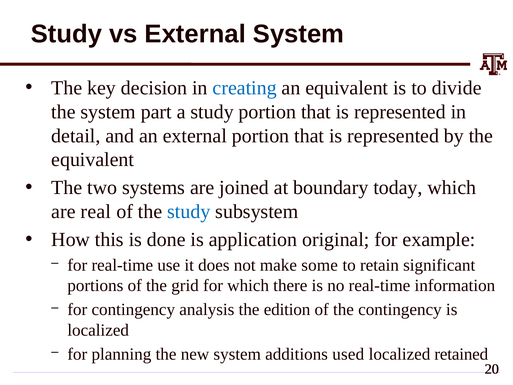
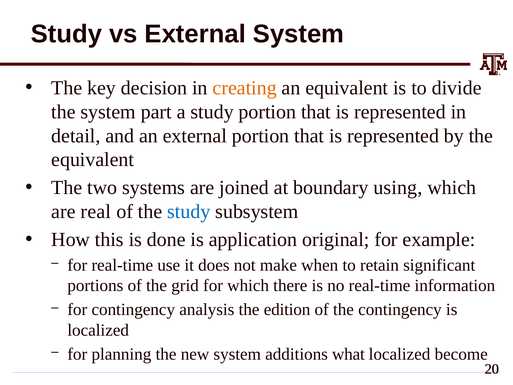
creating colour: blue -> orange
today: today -> using
some: some -> when
used: used -> what
retained: retained -> become
